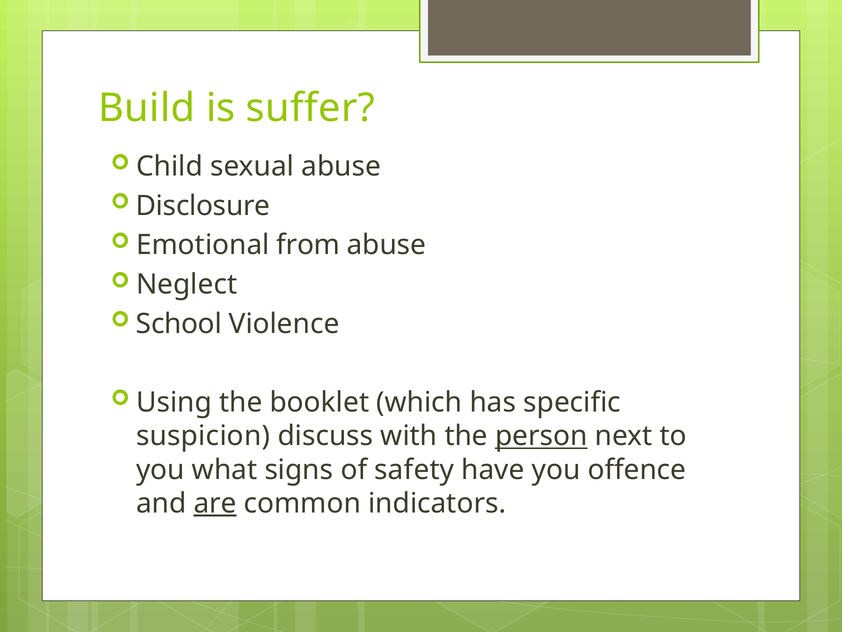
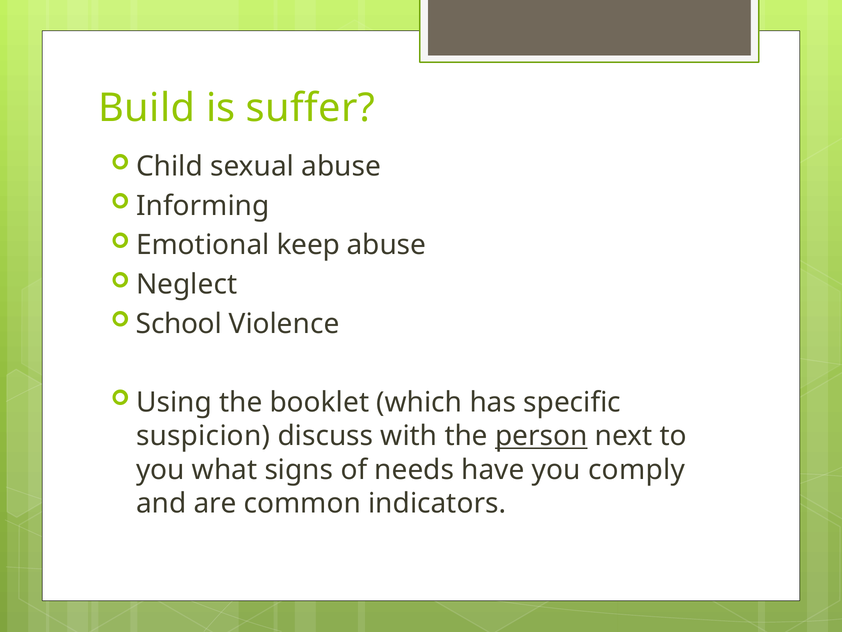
Disclosure: Disclosure -> Informing
from: from -> keep
safety: safety -> needs
offence: offence -> comply
are underline: present -> none
